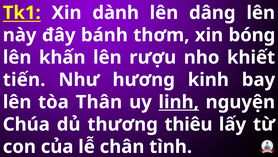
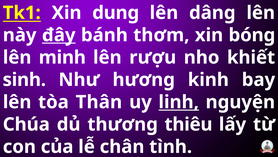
dành: dành -> dung
đây underline: none -> present
khấn: khấn -> minh
tiến: tiến -> sinh
